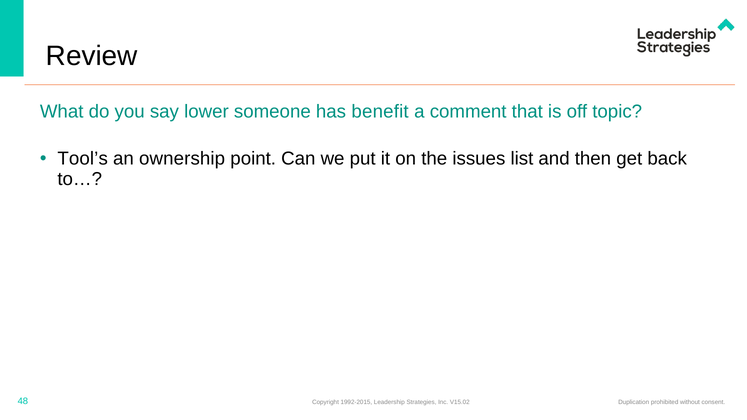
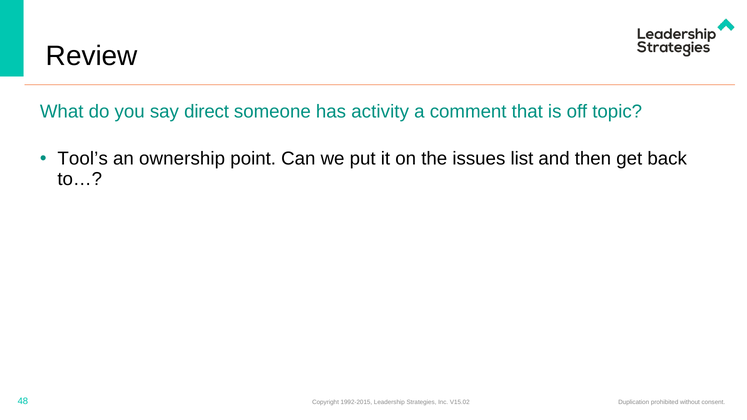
lower: lower -> direct
benefit: benefit -> activity
